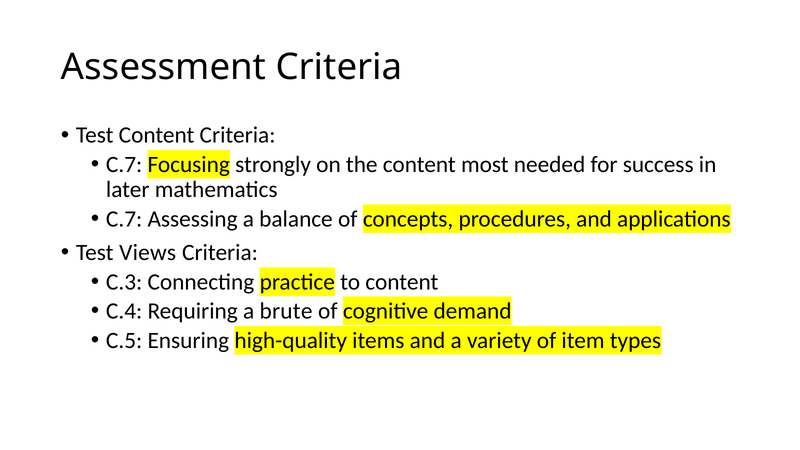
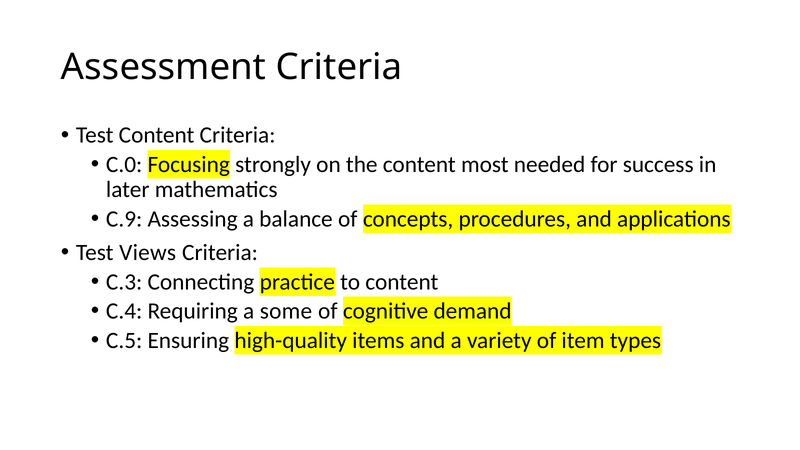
C.7 at (124, 165): C.7 -> C.0
C.7 at (124, 219): C.7 -> C.9
brute: brute -> some
